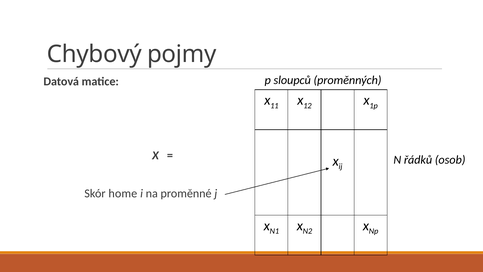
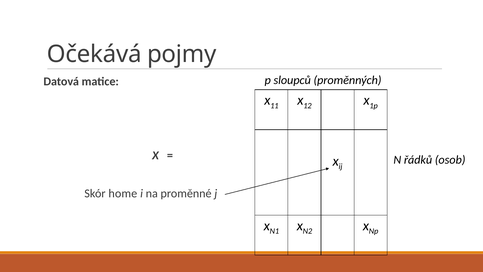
Chybový: Chybový -> Očekává
